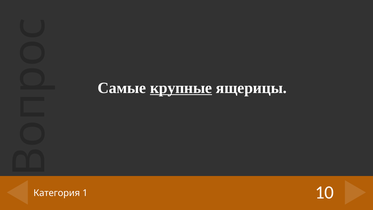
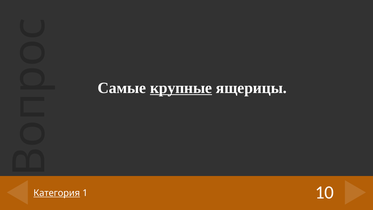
Категория underline: none -> present
